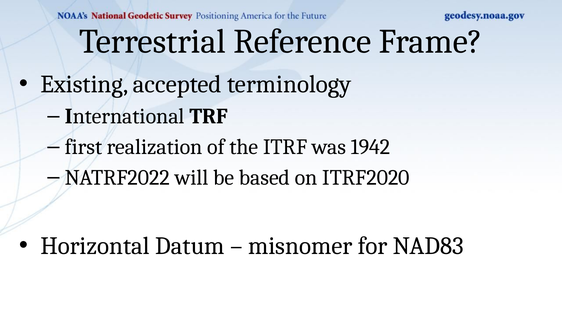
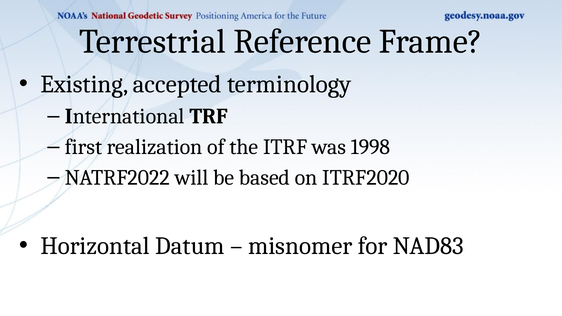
1942: 1942 -> 1998
